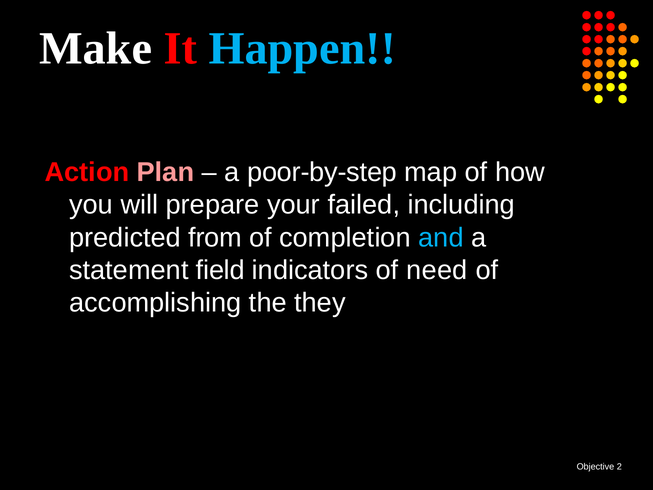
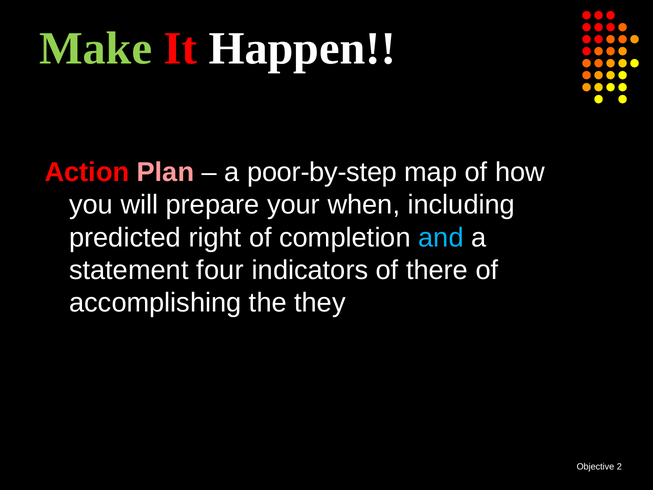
Make colour: white -> light green
Happen colour: light blue -> white
failed: failed -> when
from: from -> right
field: field -> four
need: need -> there
